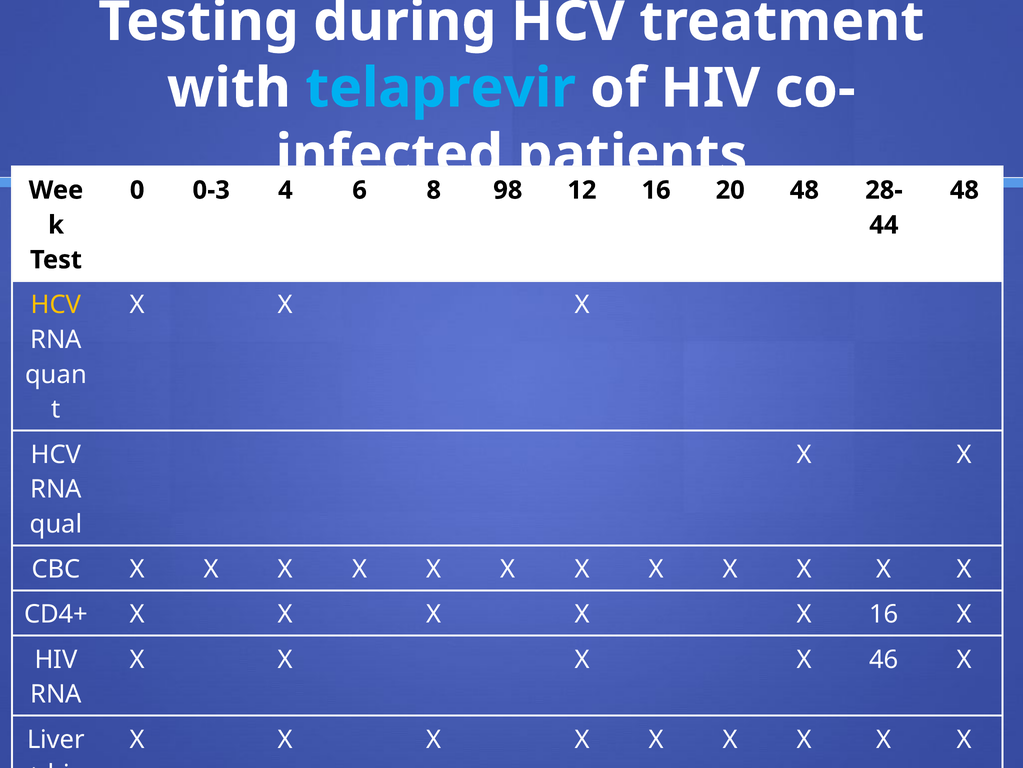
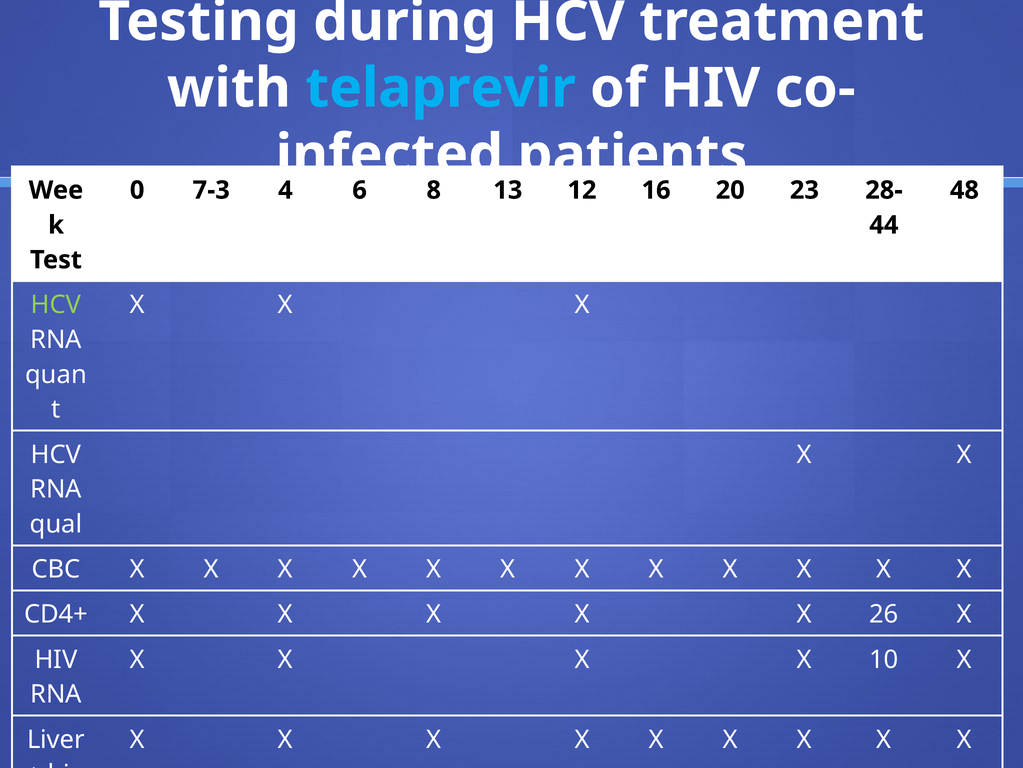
0-3: 0-3 -> 7-3
98: 98 -> 13
48 at (804, 190): 48 -> 23
HCV at (56, 305) colour: yellow -> light green
X 16: 16 -> 26
46: 46 -> 10
